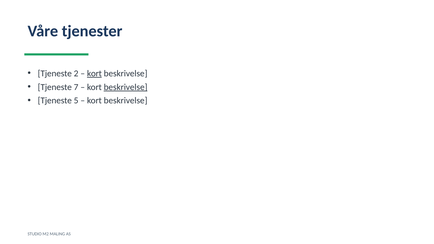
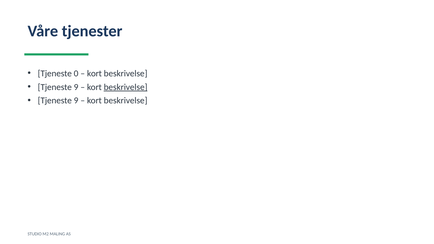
2: 2 -> 0
kort at (94, 74) underline: present -> none
7 at (76, 87): 7 -> 9
5 at (76, 101): 5 -> 9
